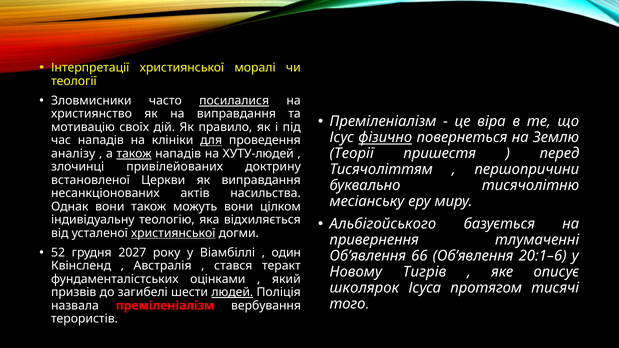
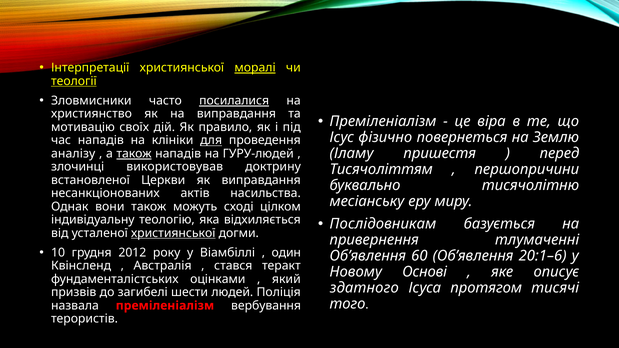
моралі underline: none -> present
теології underline: none -> present
фізично underline: present -> none
Теорії: Теорії -> Іламу
ХУТУ-людей: ХУТУ-людей -> ГУРУ-людей
привілейованих: привілейованих -> використовував
можуть вони: вони -> сході
Альбігойського: Альбігойського -> Послідовникам
52: 52 -> 10
2027: 2027 -> 2012
66: 66 -> 60
Тигрів: Тигрів -> Основі
школярок: школярок -> здатного
людей underline: present -> none
